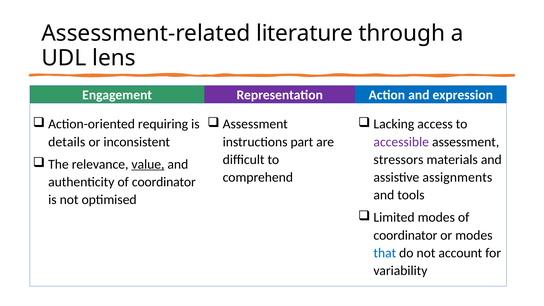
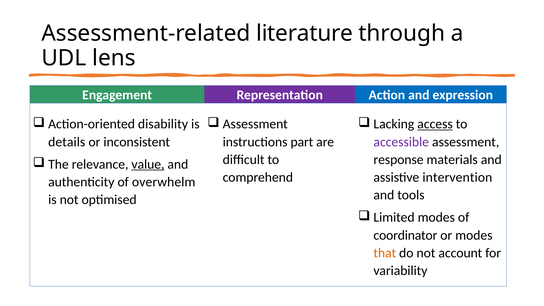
requiring: requiring -> disability
access underline: none -> present
stressors: stressors -> response
assignments: assignments -> intervention
authenticity of coordinator: coordinator -> overwhelm
that colour: blue -> orange
